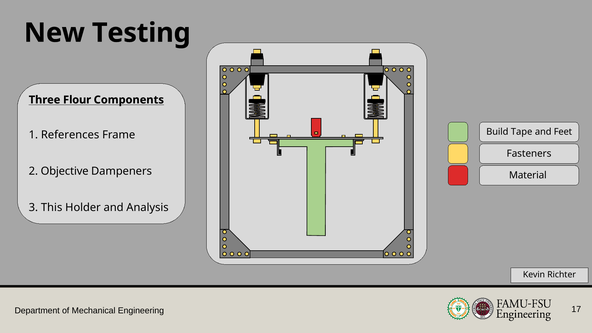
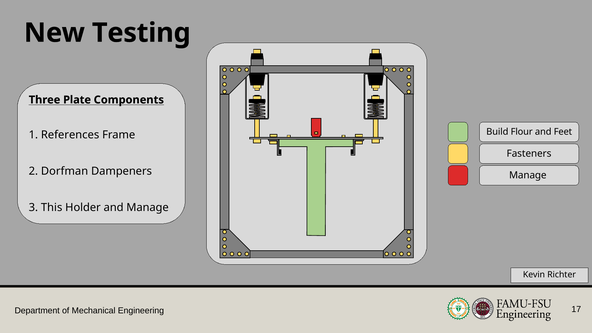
Flour: Flour -> Plate
Tape: Tape -> Flour
Objective: Objective -> Dorfman
Material at (528, 175): Material -> Manage
and Analysis: Analysis -> Manage
